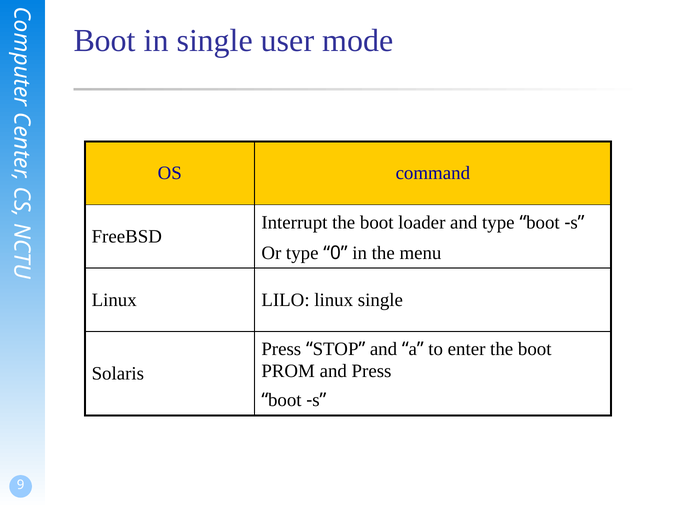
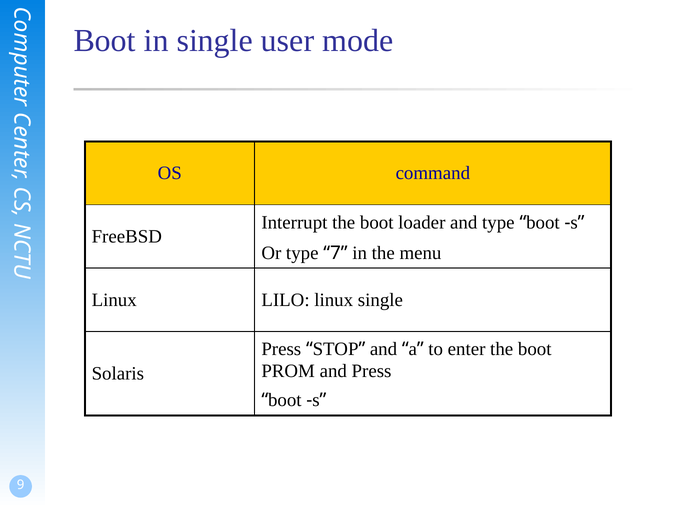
0: 0 -> 7
